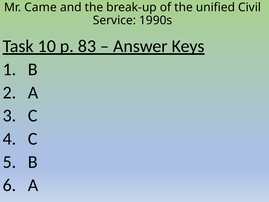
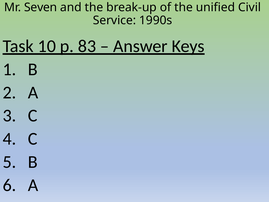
Came: Came -> Seven
